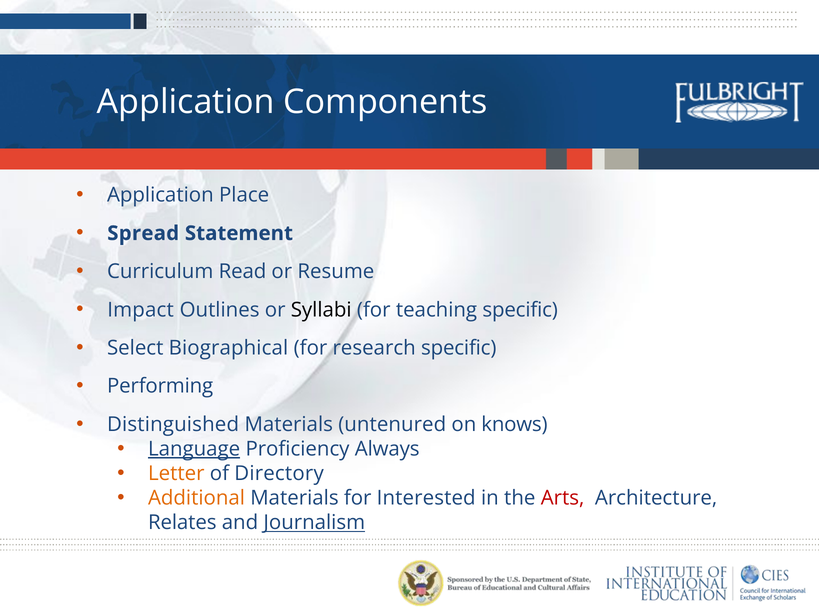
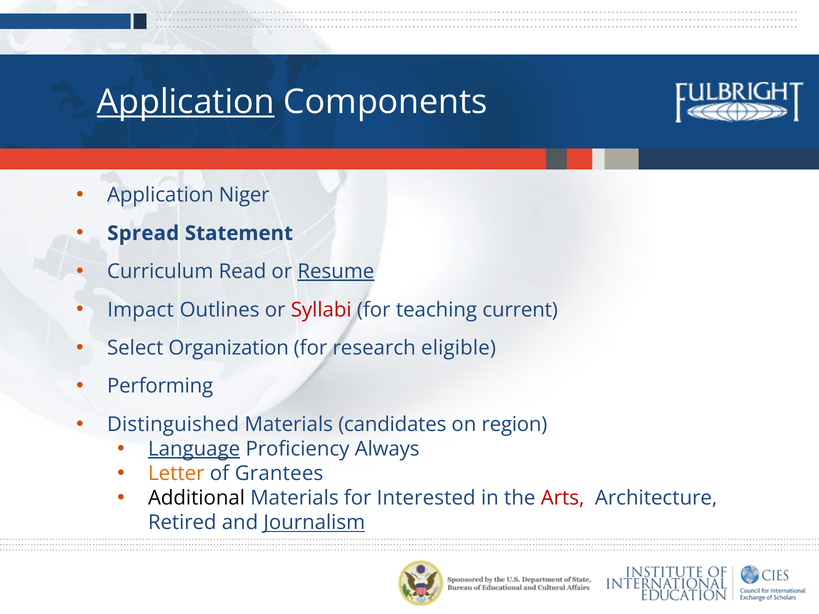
Application at (186, 102) underline: none -> present
Place: Place -> Niger
Resume underline: none -> present
Syllabi colour: black -> red
teaching specific: specific -> current
Biographical: Biographical -> Organization
research specific: specific -> eligible
untenured: untenured -> candidates
knows: knows -> region
Directory: Directory -> Grantees
Additional colour: orange -> black
Relates: Relates -> Retired
